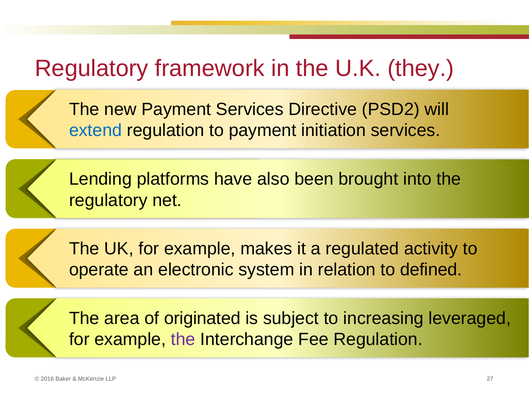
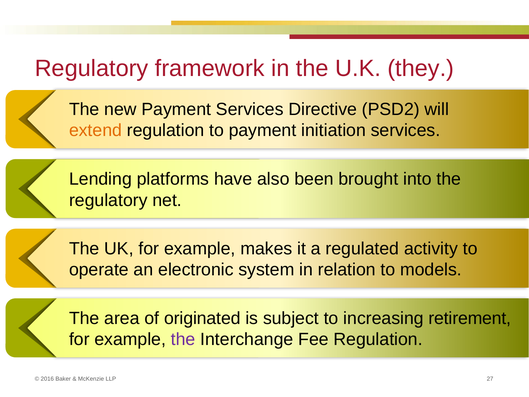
extend colour: blue -> orange
defined: defined -> models
leveraged: leveraged -> retirement
